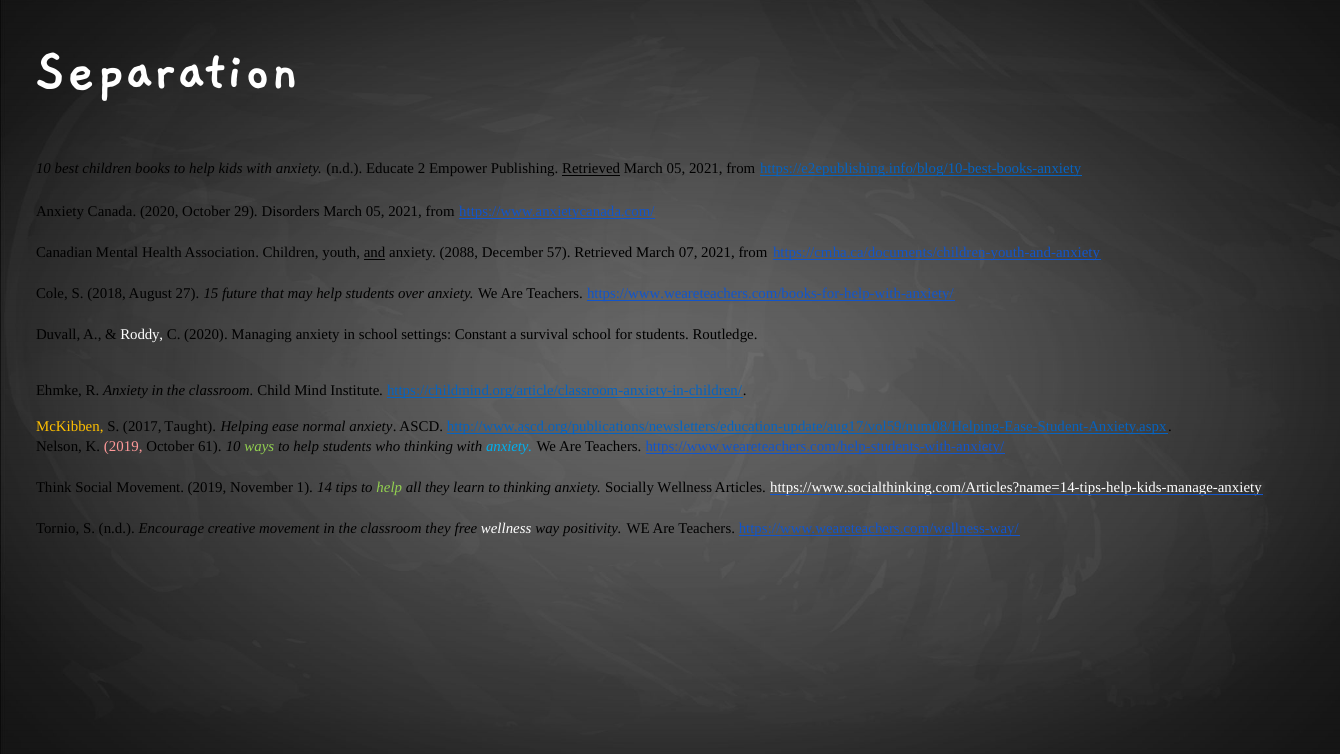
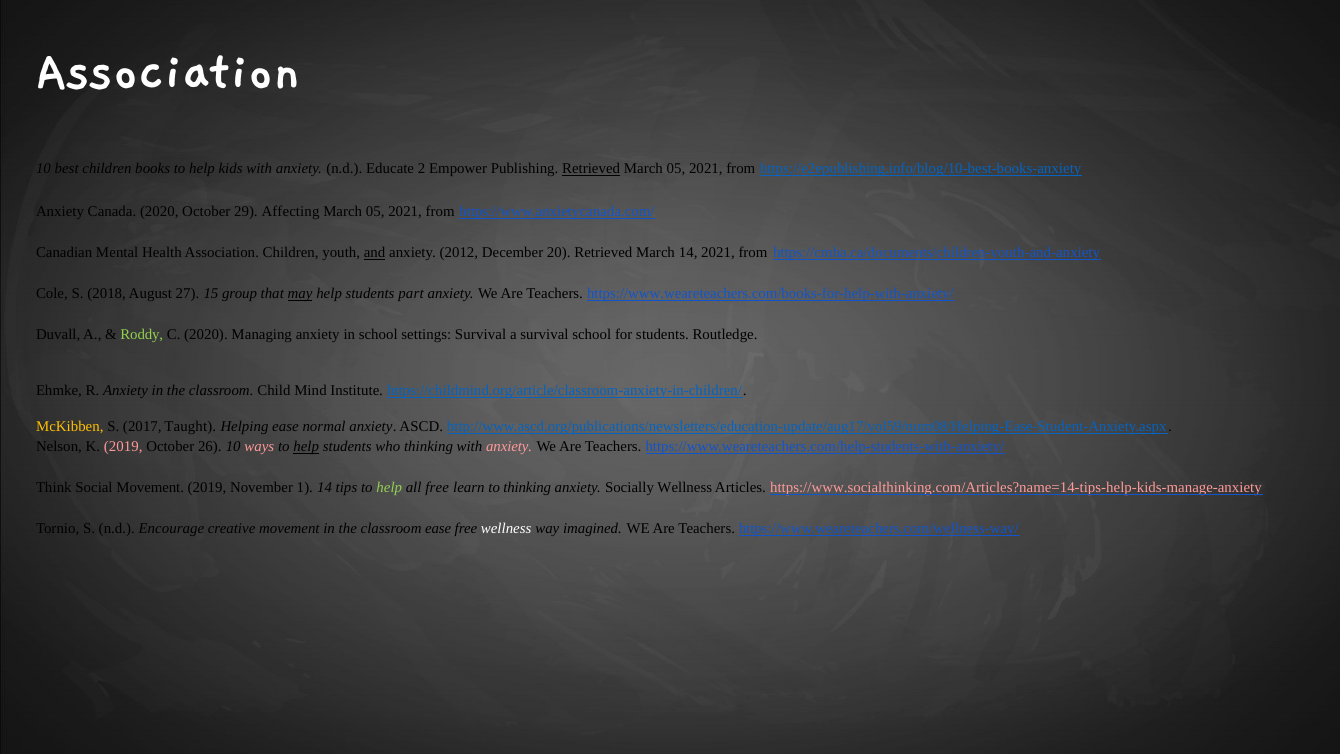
Separation at (168, 69): Separation -> Association
Disorders: Disorders -> Affecting
2088: 2088 -> 2012
57: 57 -> 20
March 07: 07 -> 14
future: future -> group
may underline: none -> present
over: over -> part
Roddy colour: white -> light green
settings Constant: Constant -> Survival
61: 61 -> 26
ways colour: light green -> pink
help at (306, 447) underline: none -> present
anxiety at (509, 447) colour: light blue -> pink
all they: they -> free
https://www.socialthinking.com/Articles?name=14-tips-help-kids-manage-anxiety colour: white -> pink
classroom they: they -> ease
positivity: positivity -> imagined
